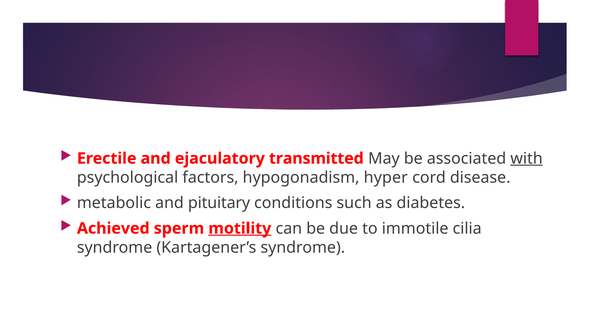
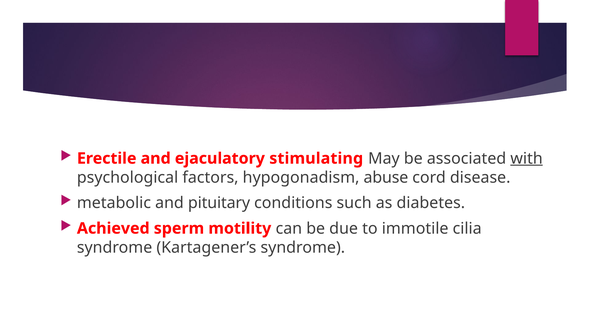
transmitted: transmitted -> stimulating
hyper: hyper -> abuse
motility underline: present -> none
